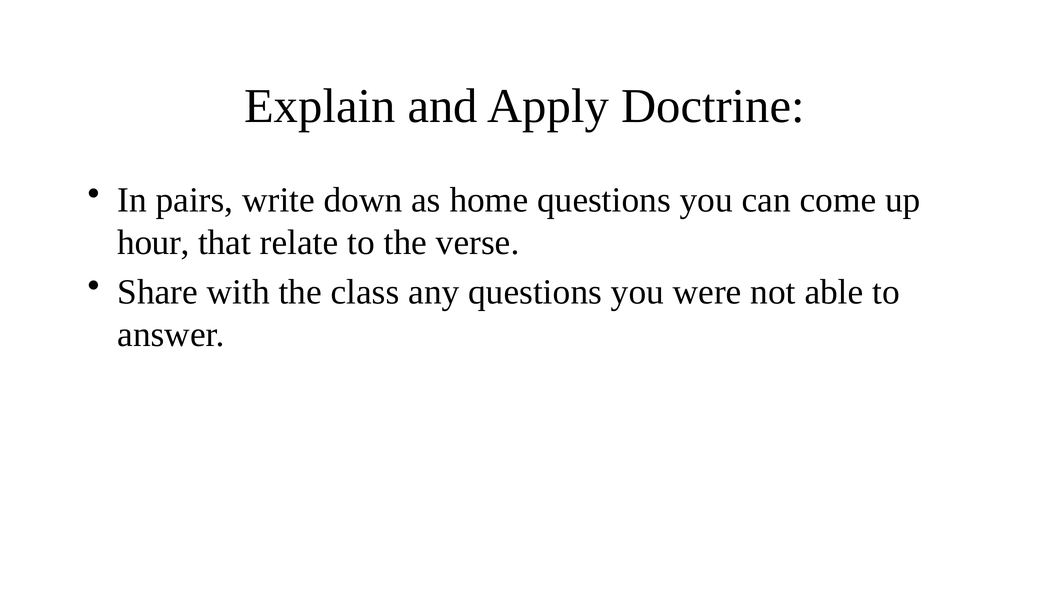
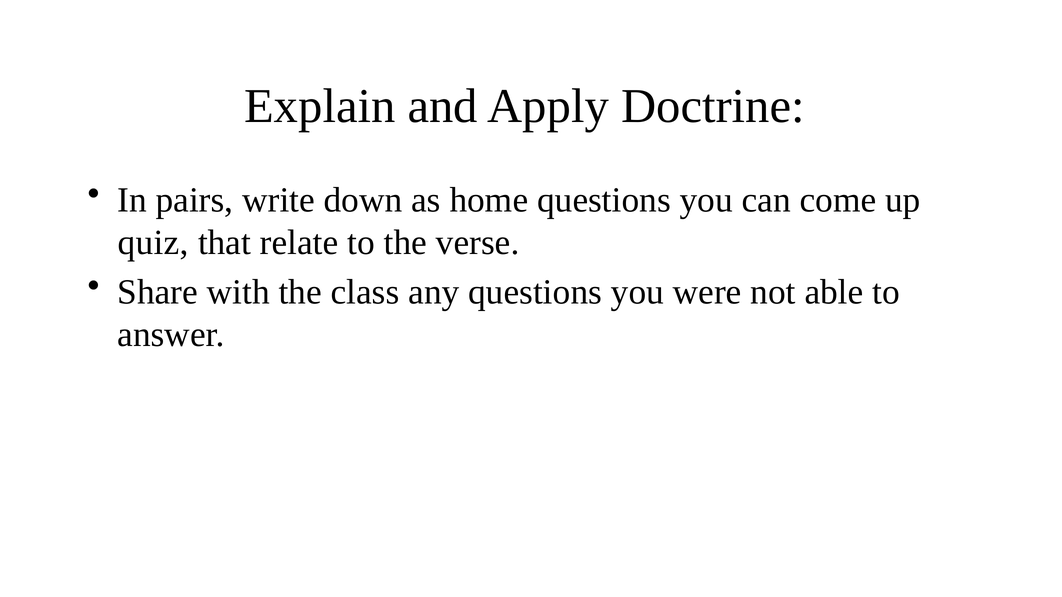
hour: hour -> quiz
